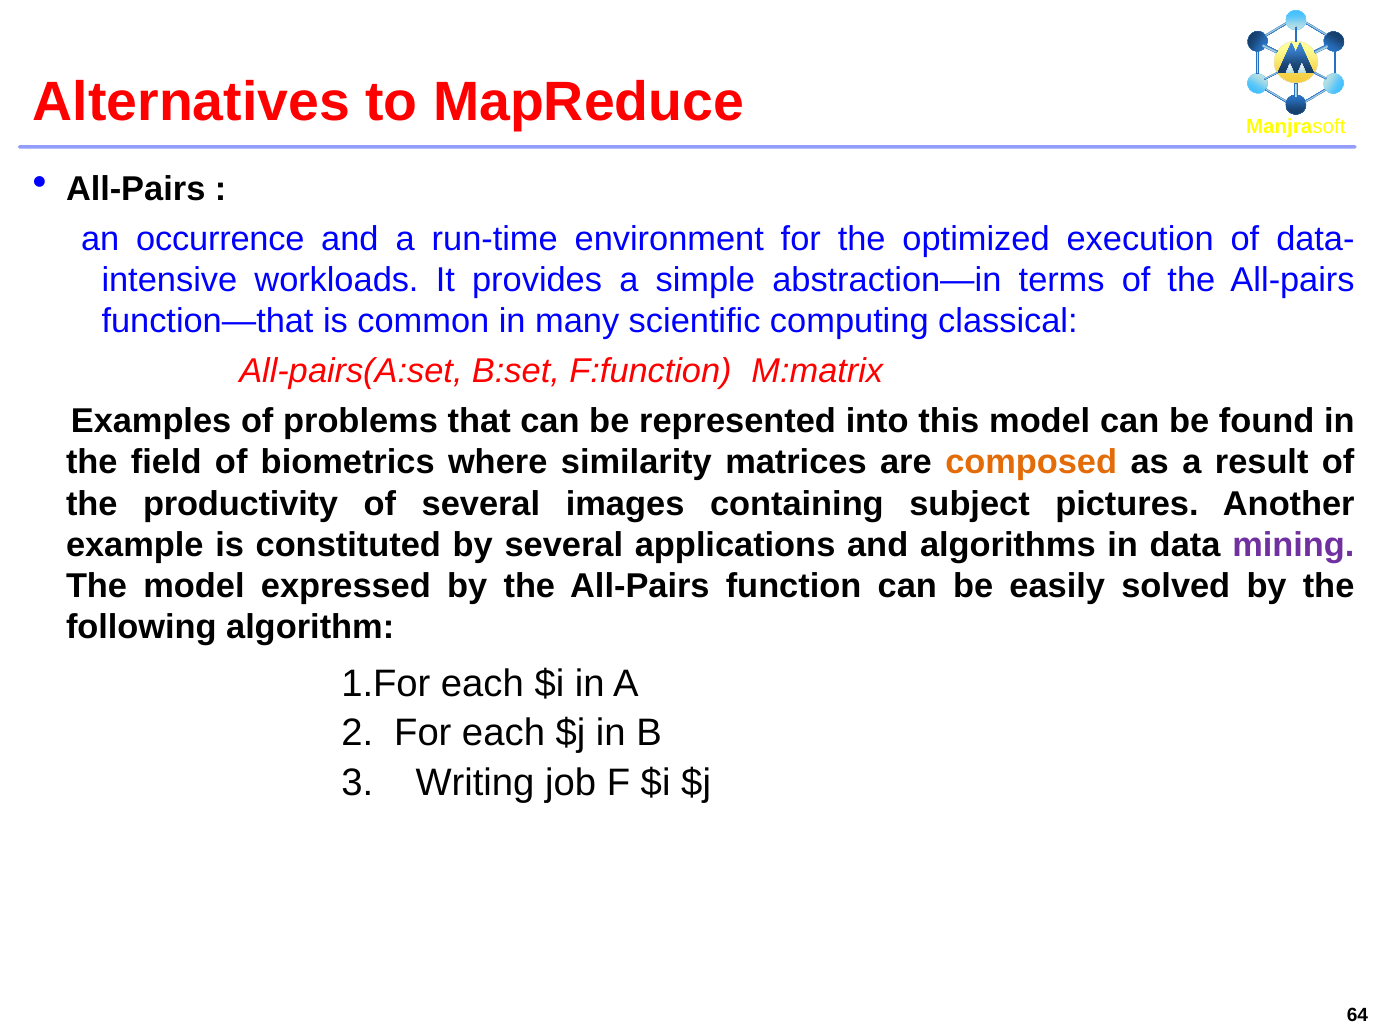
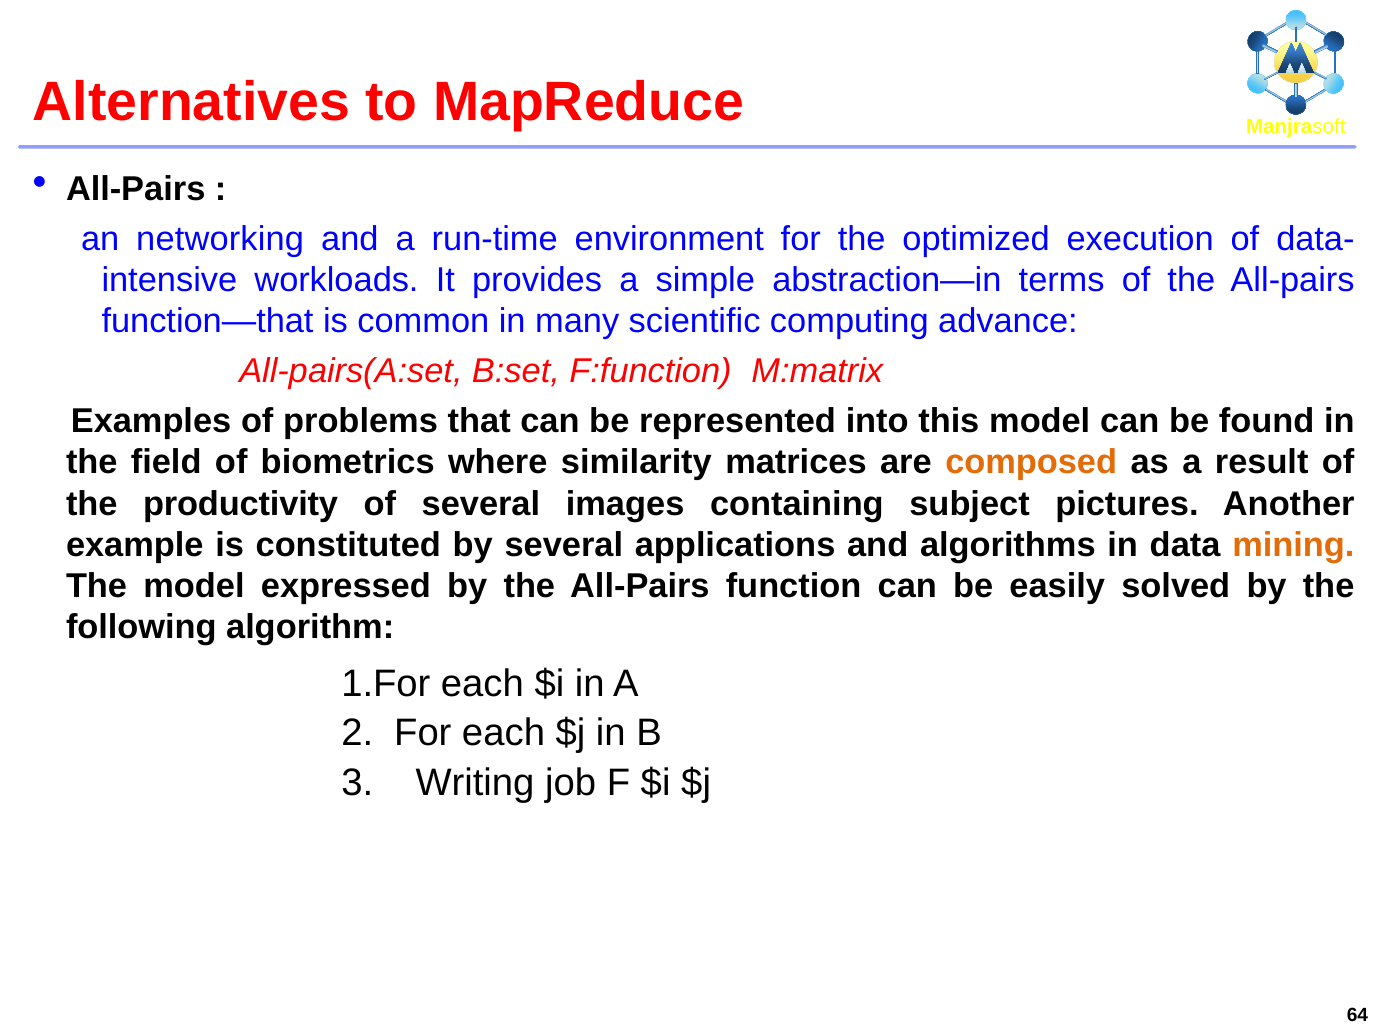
occurrence: occurrence -> networking
classical: classical -> advance
mining colour: purple -> orange
